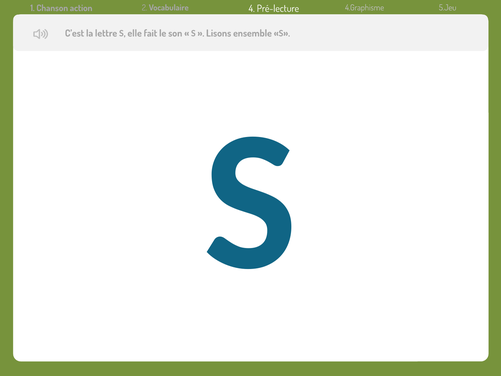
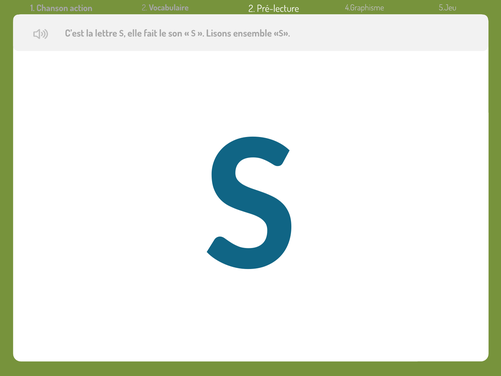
Vocabulaire 4: 4 -> 2
